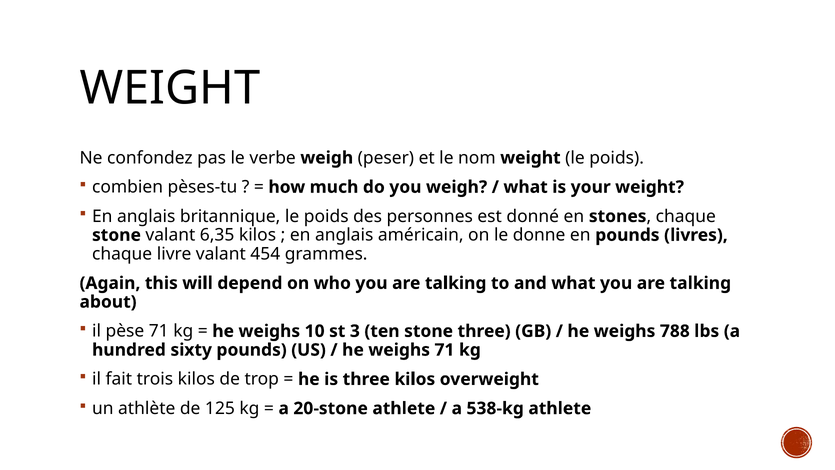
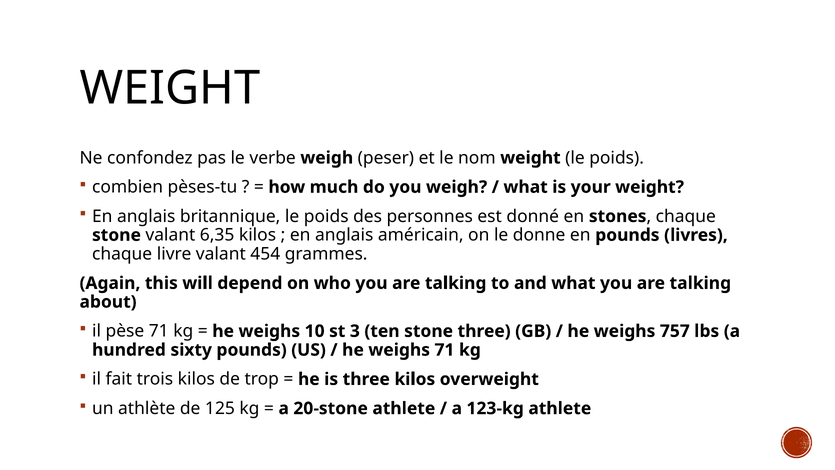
788: 788 -> 757
538-kg: 538-kg -> 123-kg
